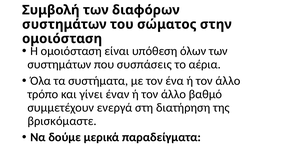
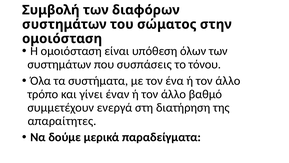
αέρια: αέρια -> τόνου
βρισκόμαστε: βρισκόμαστε -> απαραίτητες
